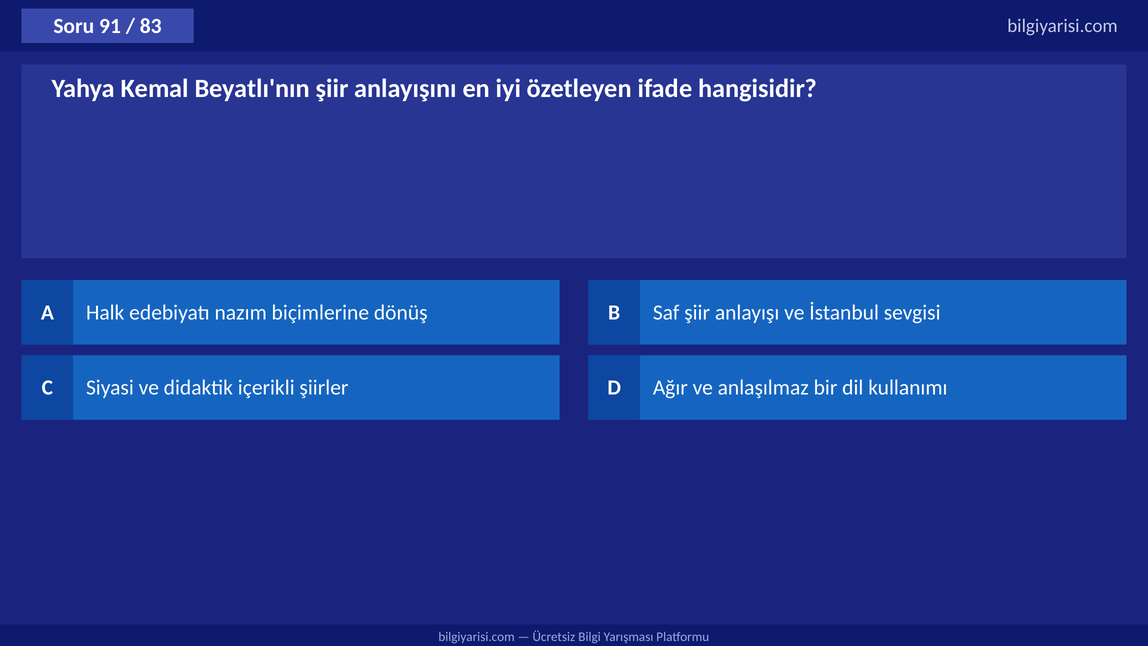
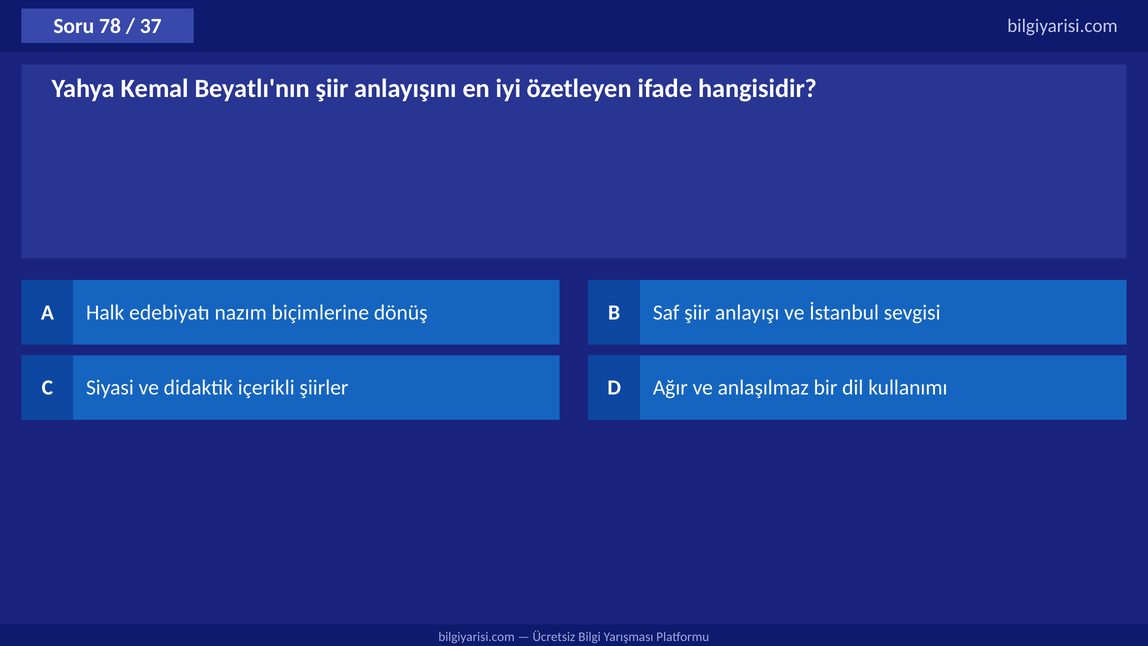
91: 91 -> 78
83: 83 -> 37
